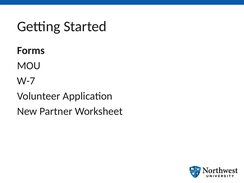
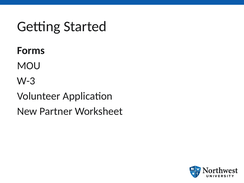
W-7: W-7 -> W-3
